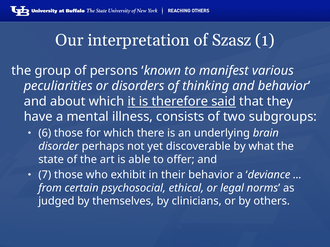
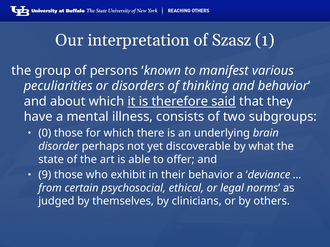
6: 6 -> 0
7: 7 -> 9
